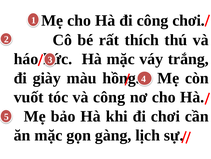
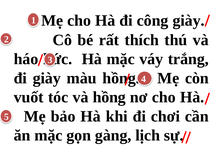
công chơi: chơi -> giày
và công: công -> hồng
